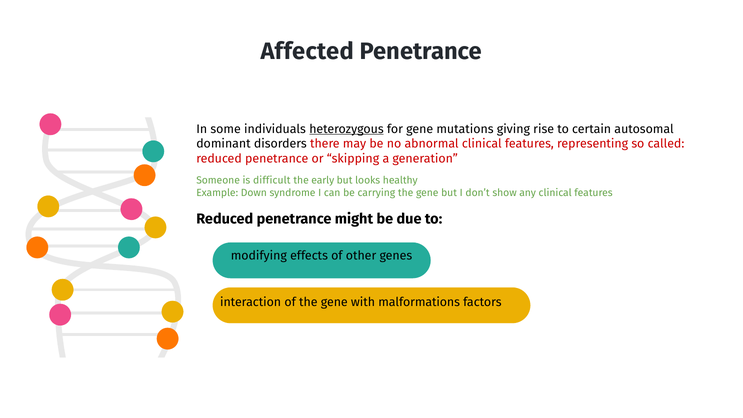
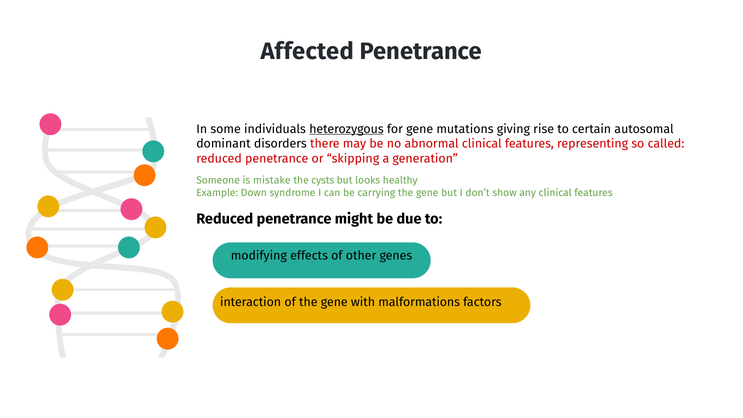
difficult: difficult -> mistake
early: early -> cysts
